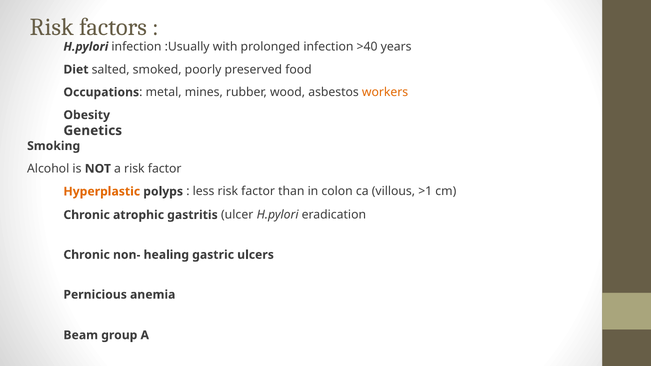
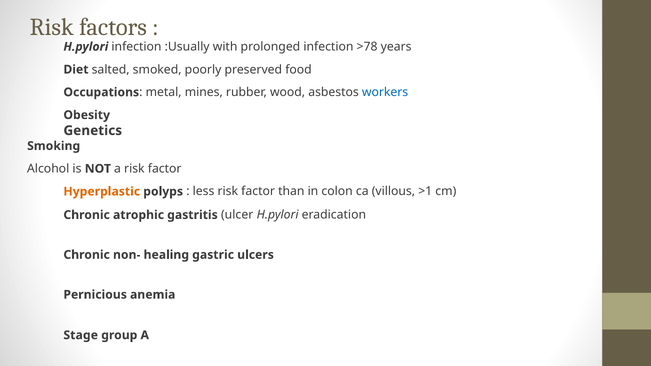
>40: >40 -> >78
workers colour: orange -> blue
Beam: Beam -> Stage
